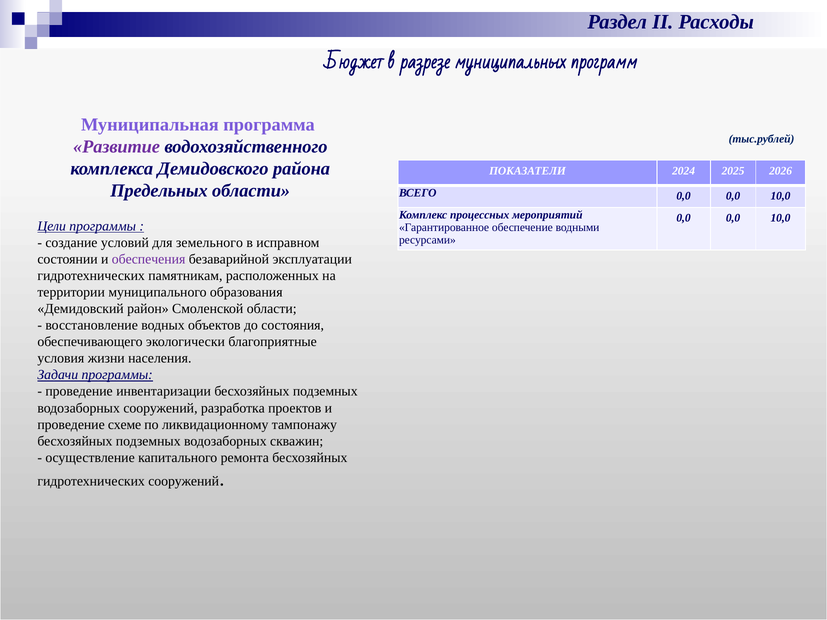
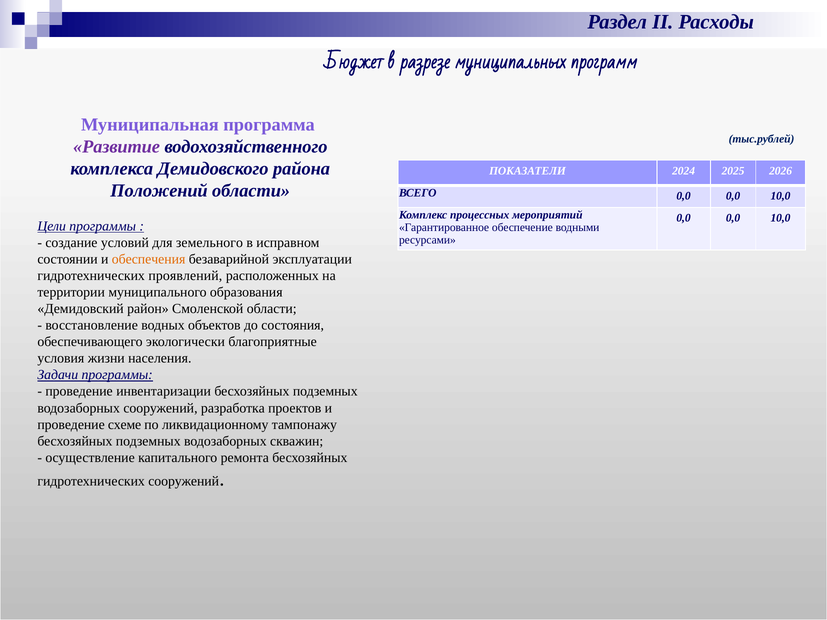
Предельных: Предельных -> Положений
обеспечения colour: purple -> orange
памятникам: памятникам -> проявлений
